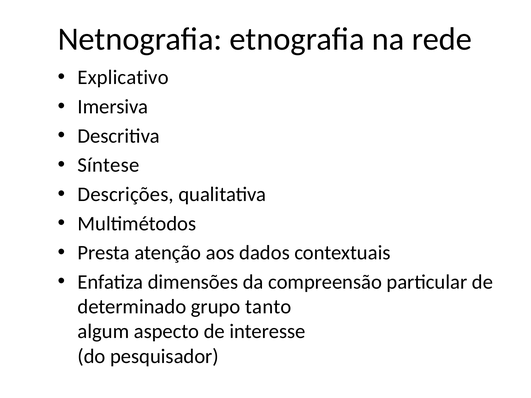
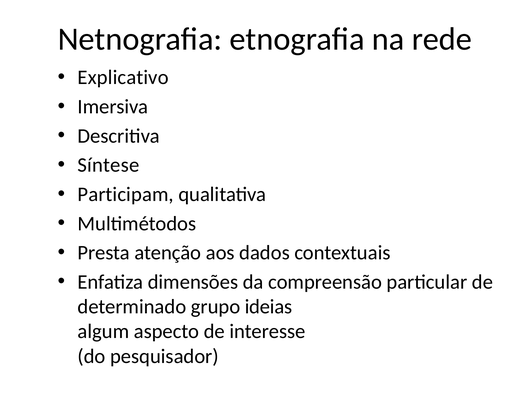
Descrições: Descrições -> Participam
tanto: tanto -> ideias
